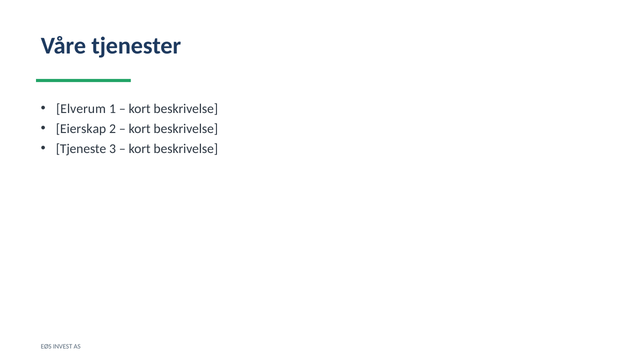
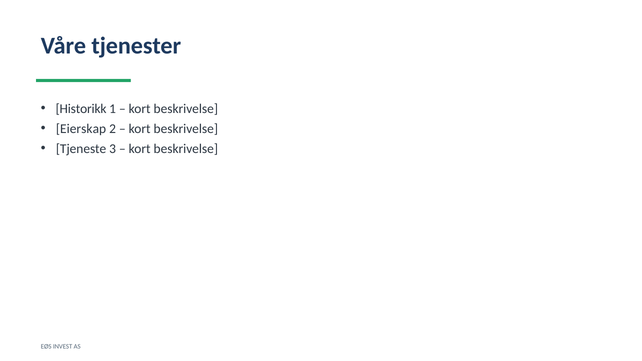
Elverum: Elverum -> Historikk
